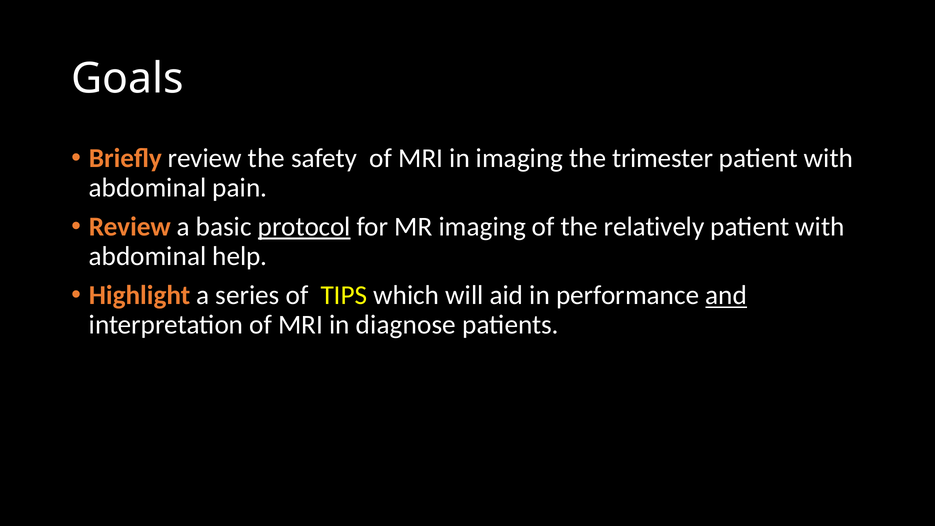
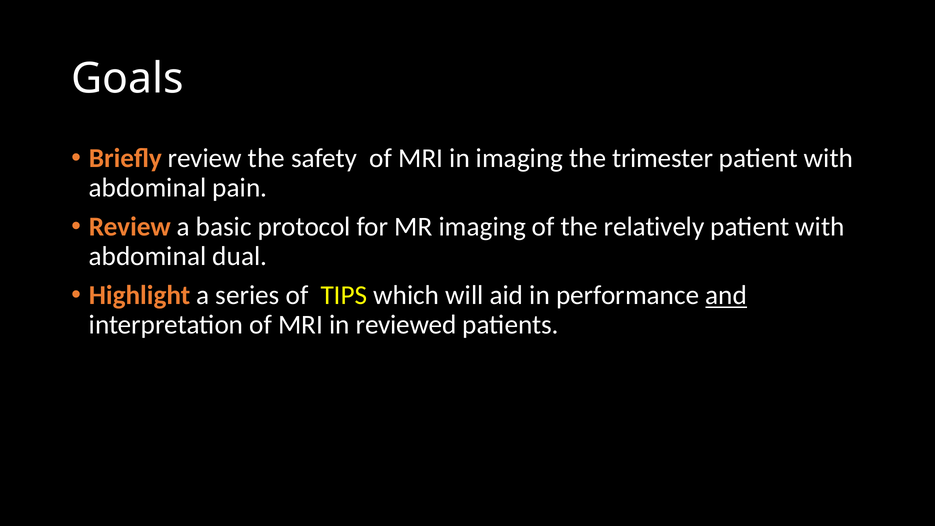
protocol underline: present -> none
help: help -> dual
diagnose: diagnose -> reviewed
